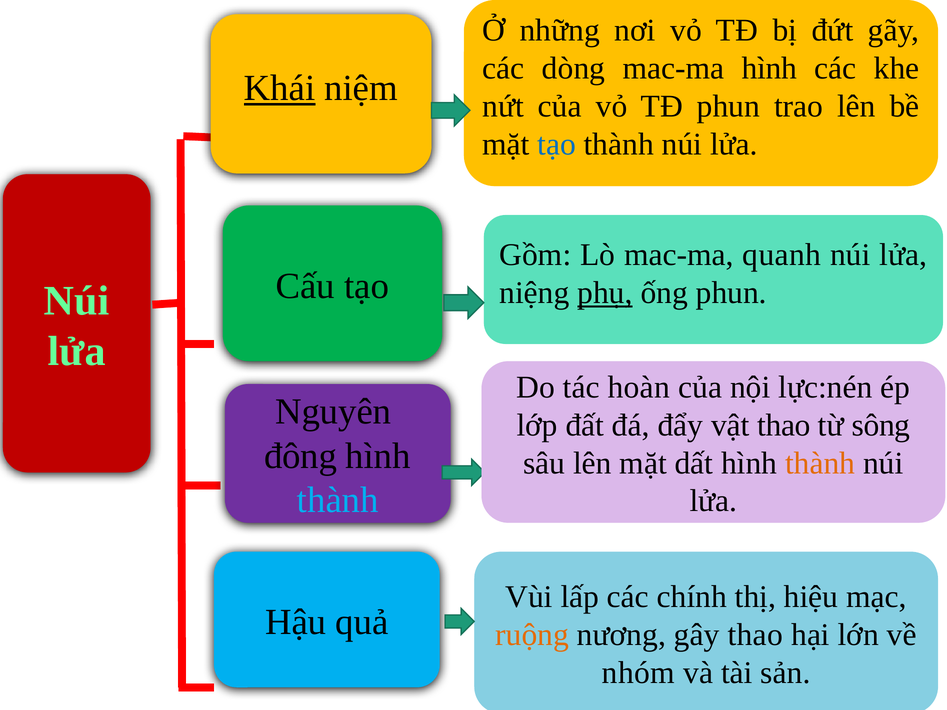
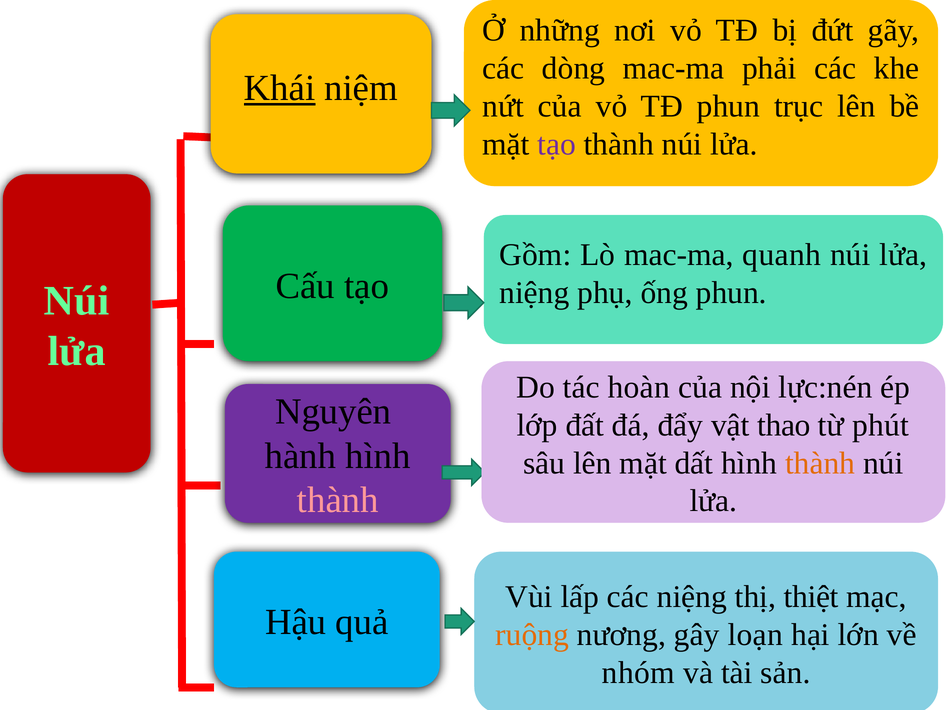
mac-ma hình: hình -> phải
trao: trao -> trục
tạo at (557, 144) colour: blue -> purple
phụ underline: present -> none
sông: sông -> phút
đông: đông -> hành
thành at (338, 500) colour: light blue -> pink
các chính: chính -> niệng
hiệu: hiệu -> thiệt
gây thao: thao -> loạn
